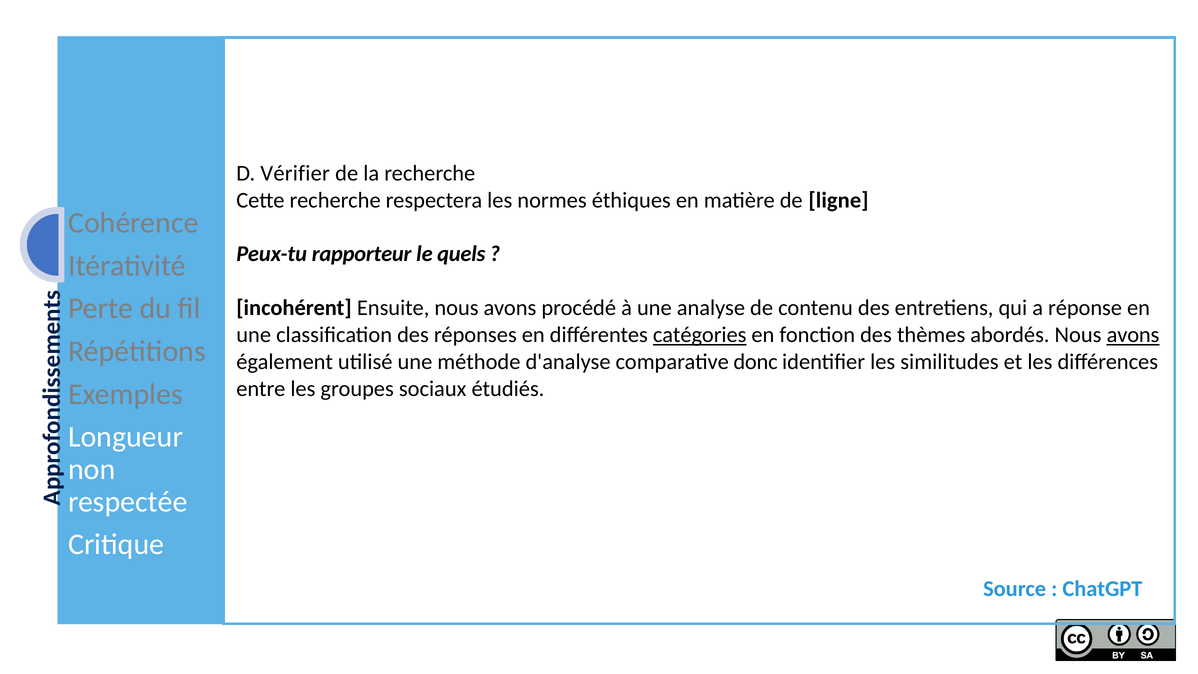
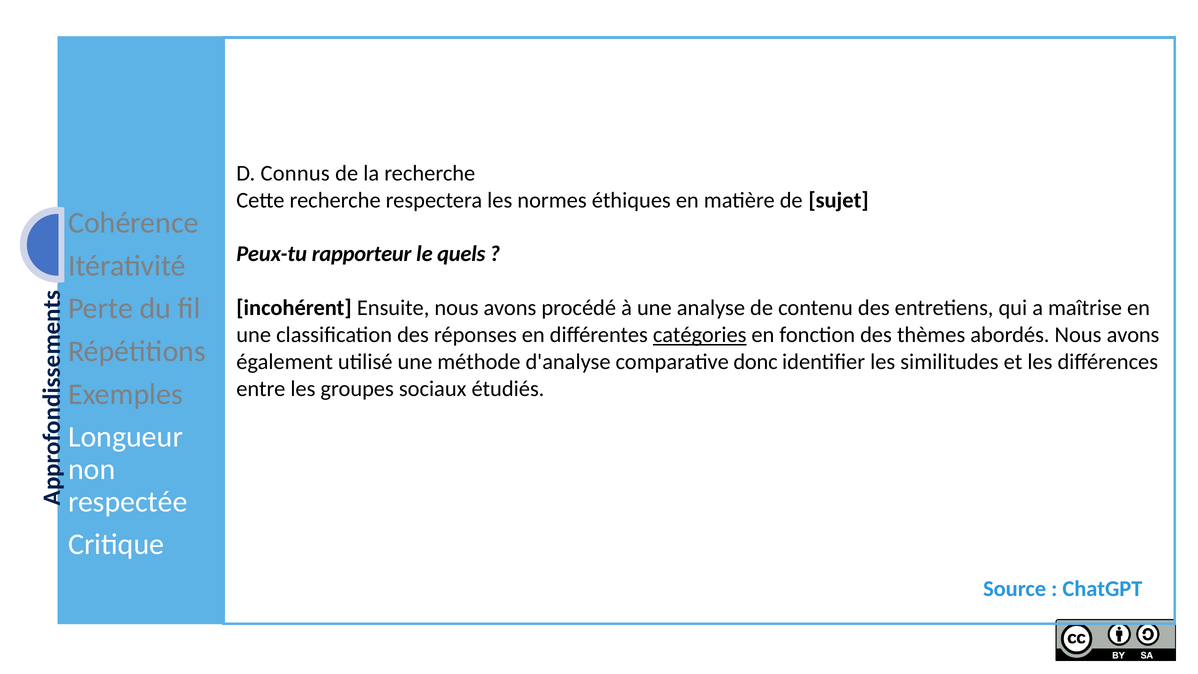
Vérifier: Vérifier -> Connus
ligne: ligne -> sujet
réponse: réponse -> maîtrise
avons at (1133, 335) underline: present -> none
